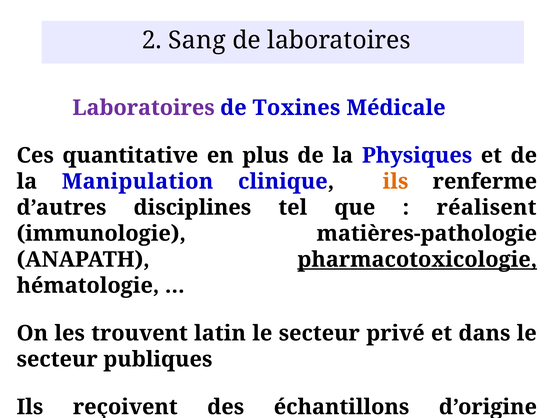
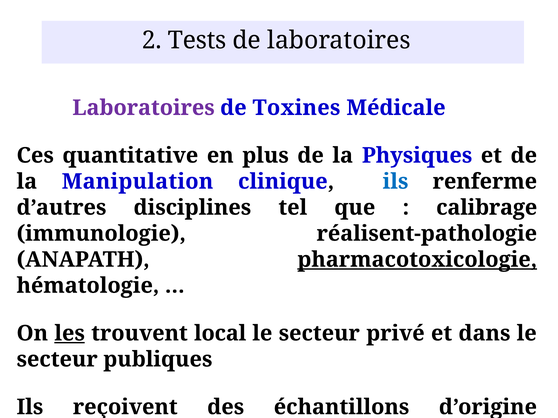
Sang: Sang -> Tests
ils at (396, 182) colour: orange -> blue
réalisent: réalisent -> calibrage
matières-pathologie: matières-pathologie -> réalisent-pathologie
les underline: none -> present
latin: latin -> local
